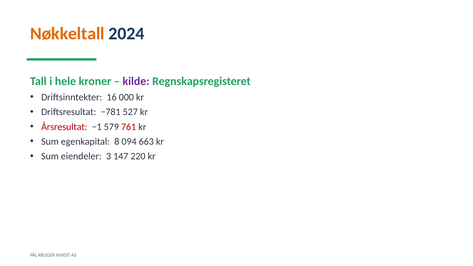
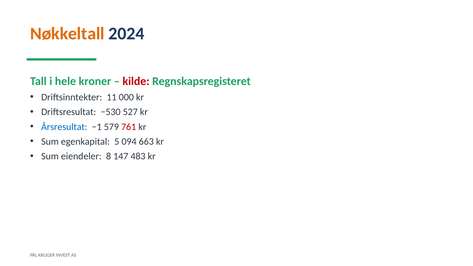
kilde colour: purple -> red
16: 16 -> 11
−781: −781 -> −530
Årsresultat colour: red -> blue
8: 8 -> 5
3: 3 -> 8
220: 220 -> 483
